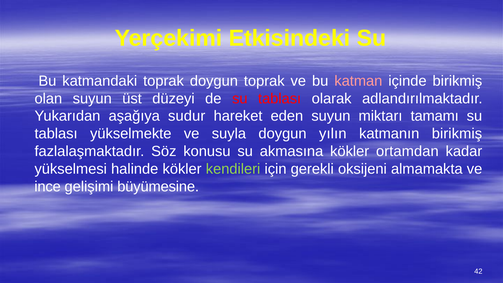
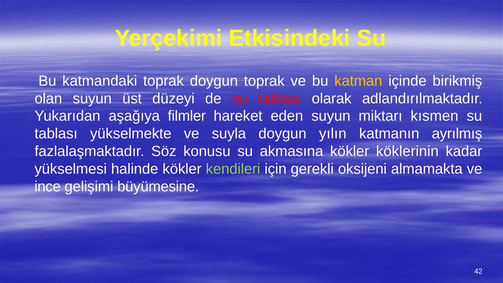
katman colour: pink -> yellow
sudur: sudur -> filmler
tamamı: tamamı -> kısmen
katmanın birikmiş: birikmiş -> ayrılmış
ortamdan: ortamdan -> köklerinin
